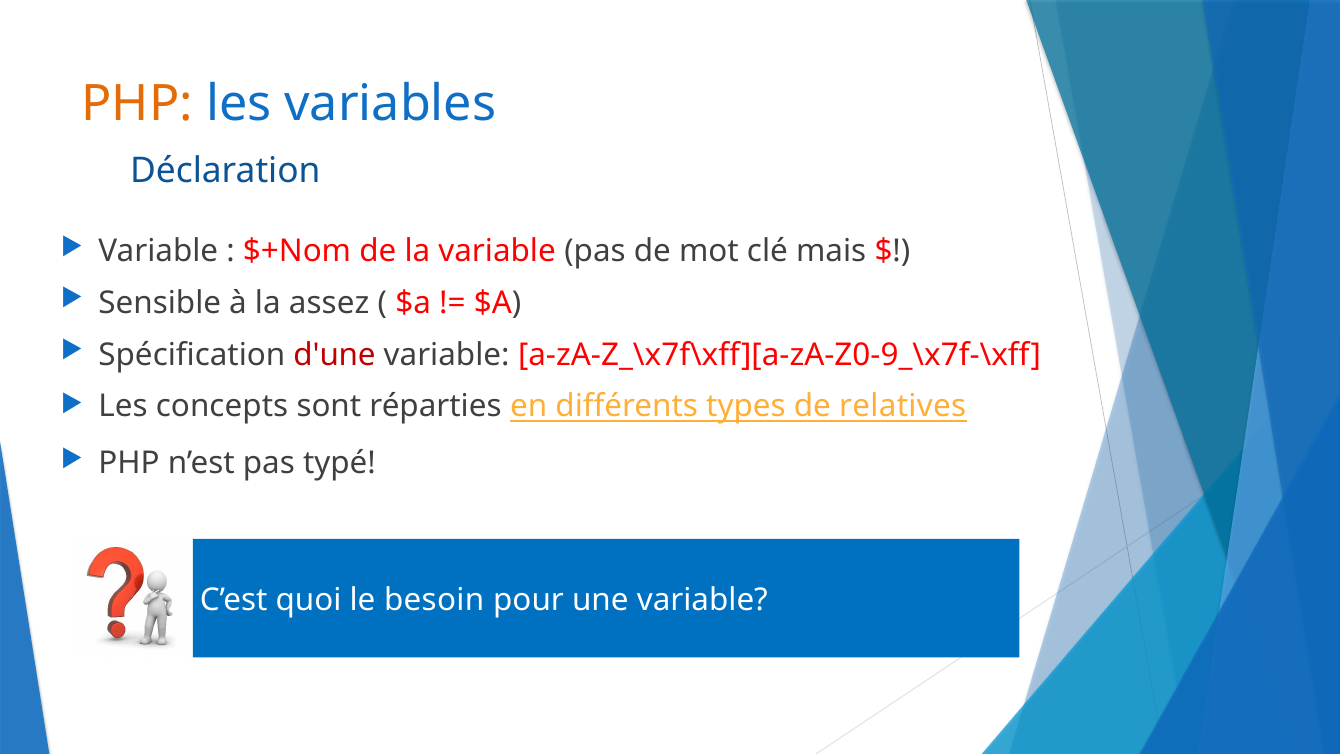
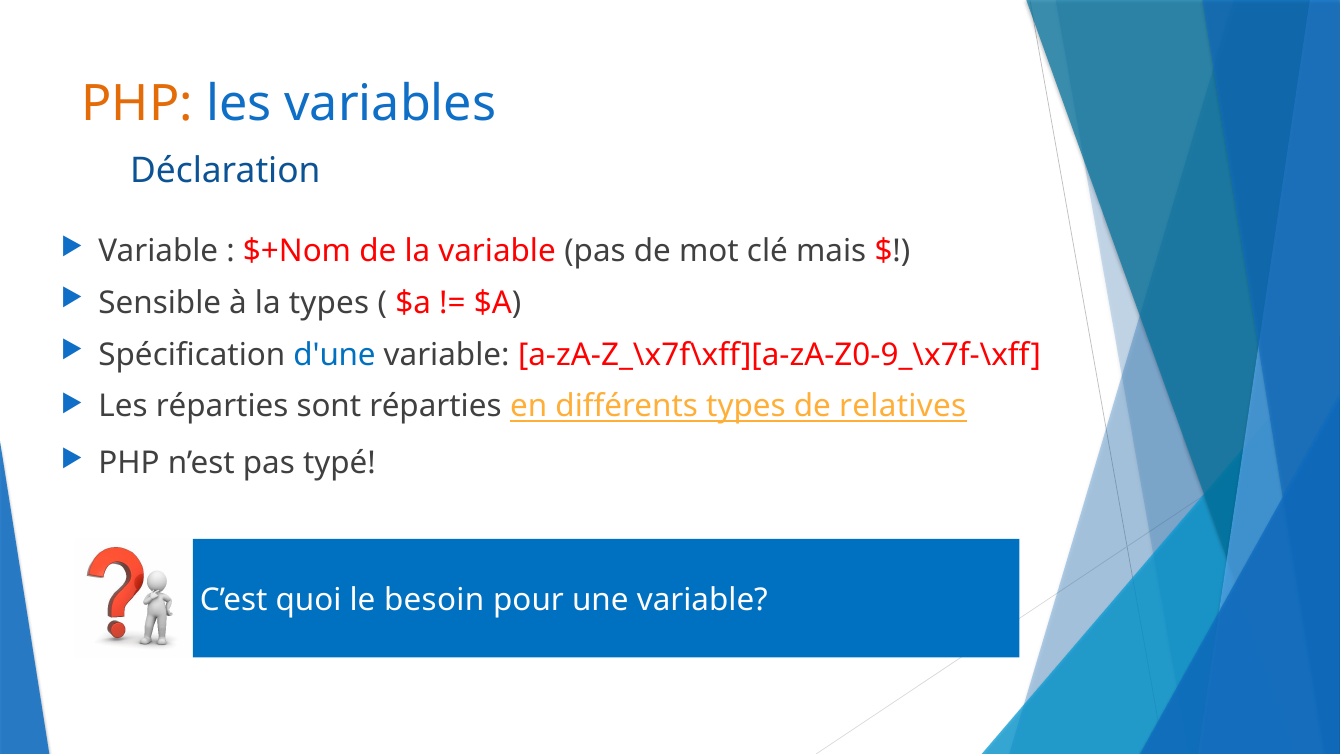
la assez: assez -> types
d'une colour: red -> blue
Les concepts: concepts -> réparties
